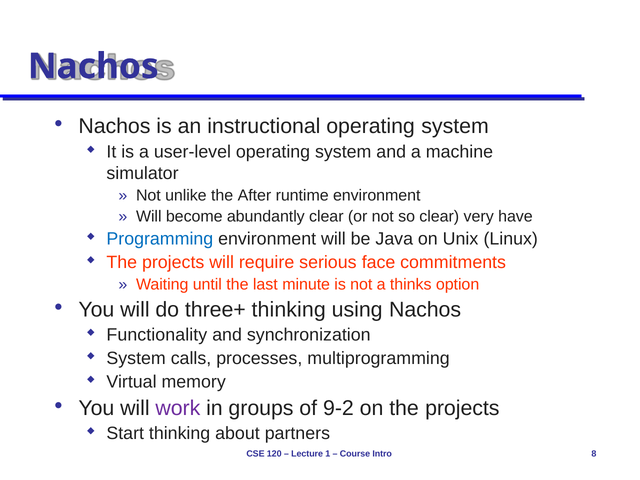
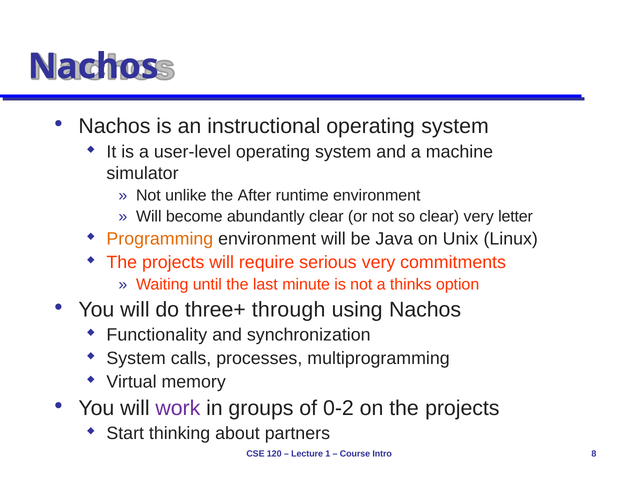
have: have -> letter
Programming colour: blue -> orange
serious face: face -> very
three+ thinking: thinking -> through
9-2: 9-2 -> 0-2
